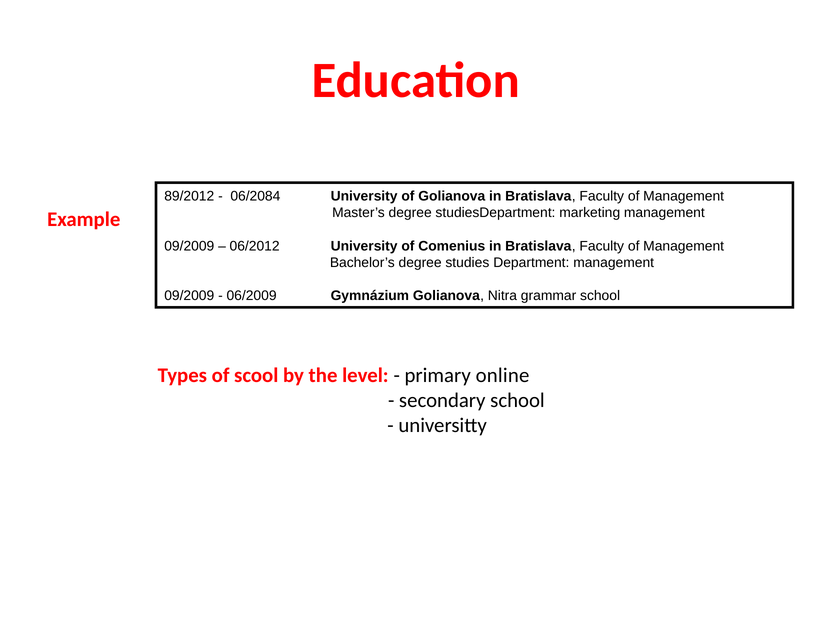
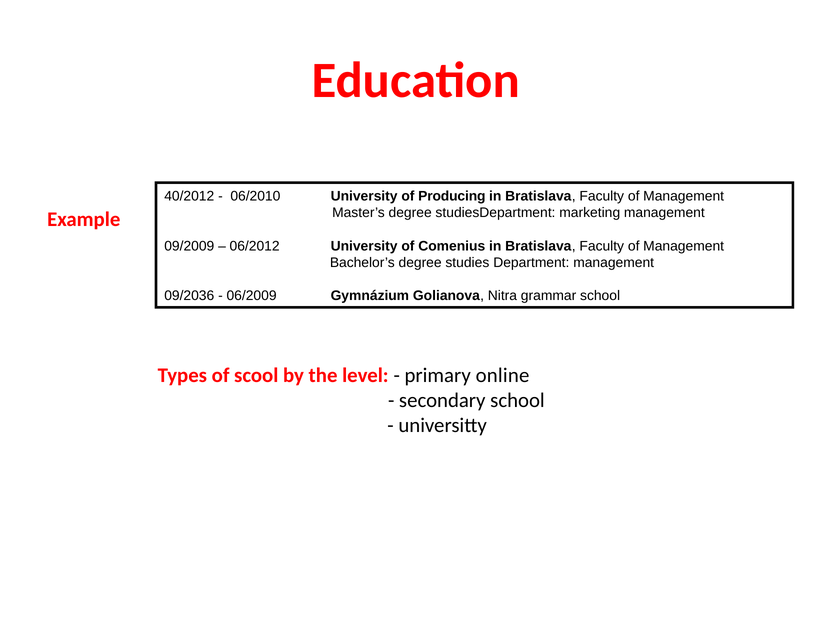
89/2012: 89/2012 -> 40/2012
06/2084: 06/2084 -> 06/2010
of Golianova: Golianova -> Producing
09/2009 at (189, 296): 09/2009 -> 09/2036
